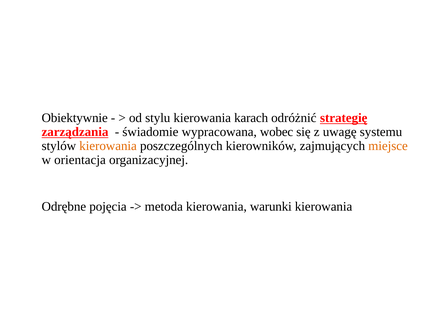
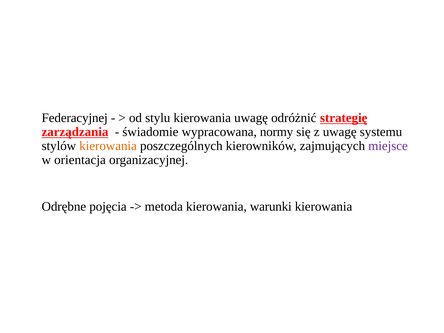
Obiektywnie: Obiektywnie -> Federacyjnej
kierowania karach: karach -> uwagę
wobec: wobec -> normy
miejsce colour: orange -> purple
